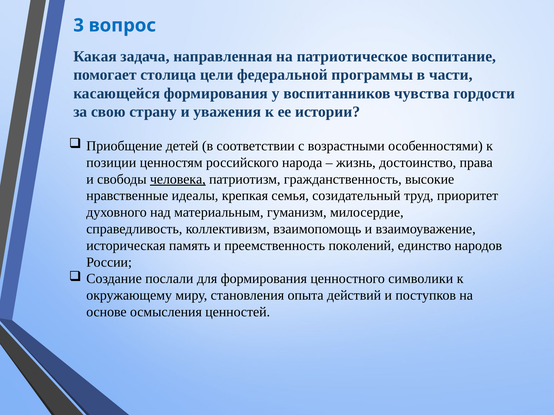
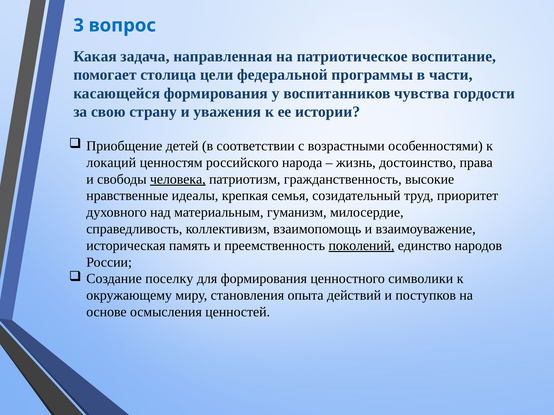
позиции: позиции -> локаций
поколений underline: none -> present
послали: послали -> поселку
